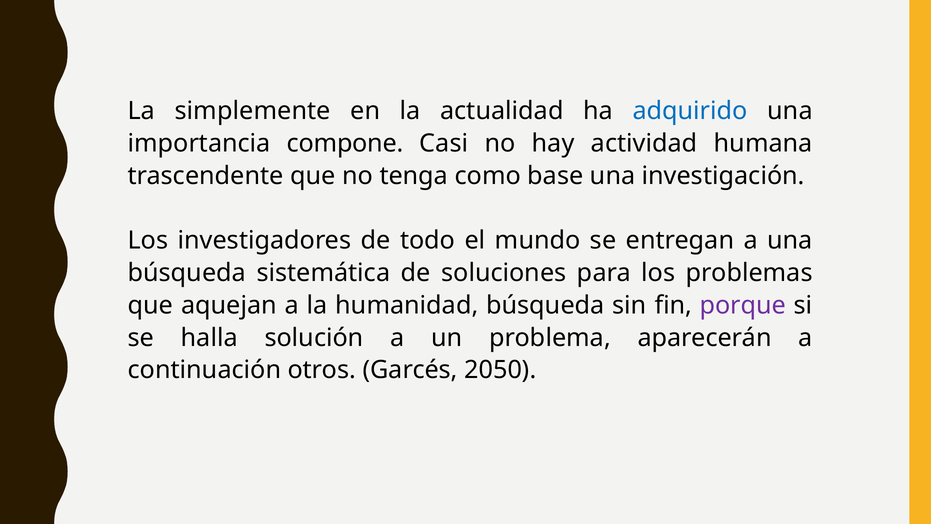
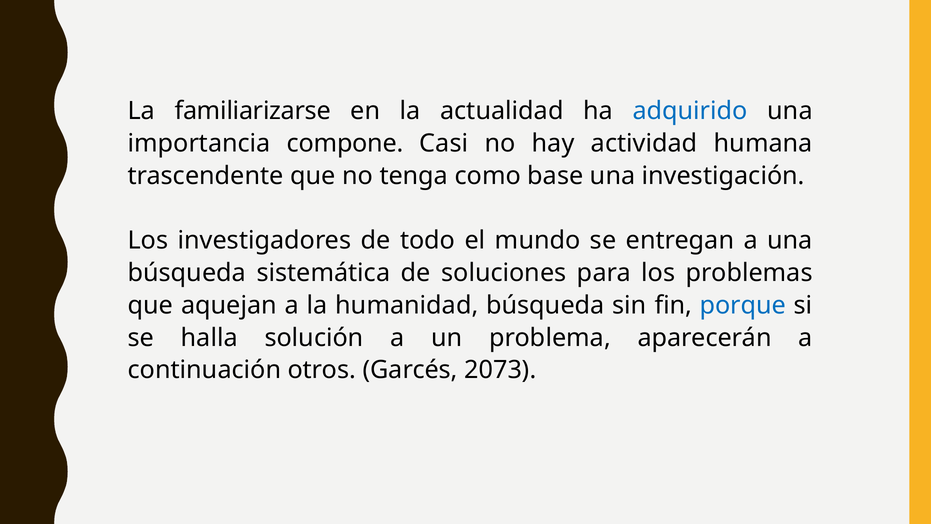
simplemente: simplemente -> familiarizarse
porque colour: purple -> blue
2050: 2050 -> 2073
